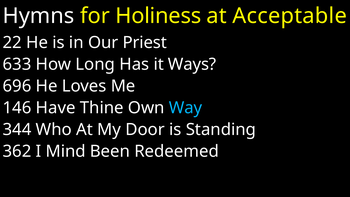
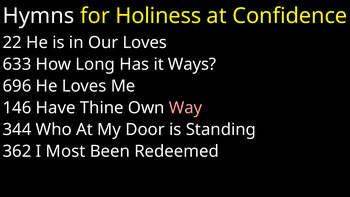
Acceptable: Acceptable -> Confidence
Our Priest: Priest -> Loves
Way colour: light blue -> pink
Mind: Mind -> Most
